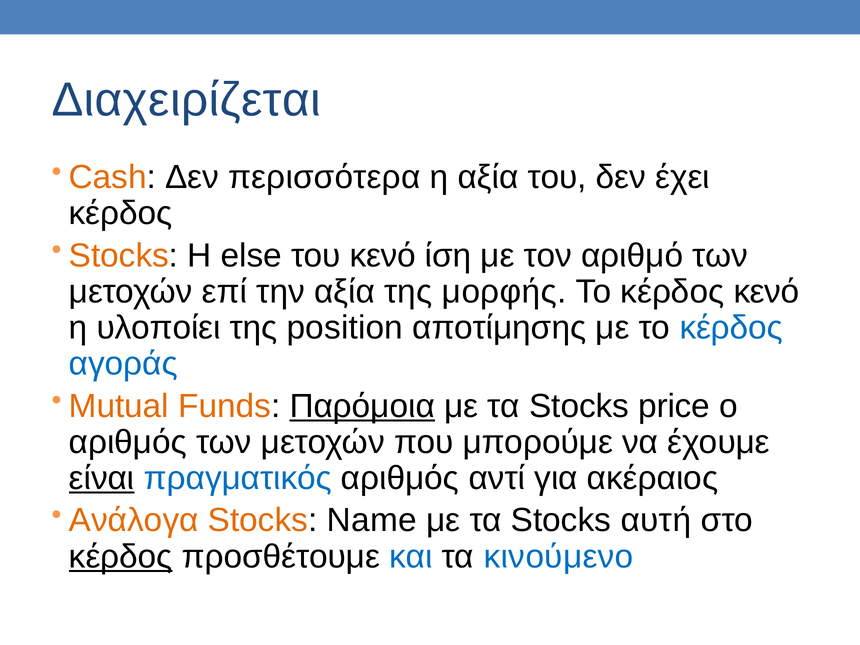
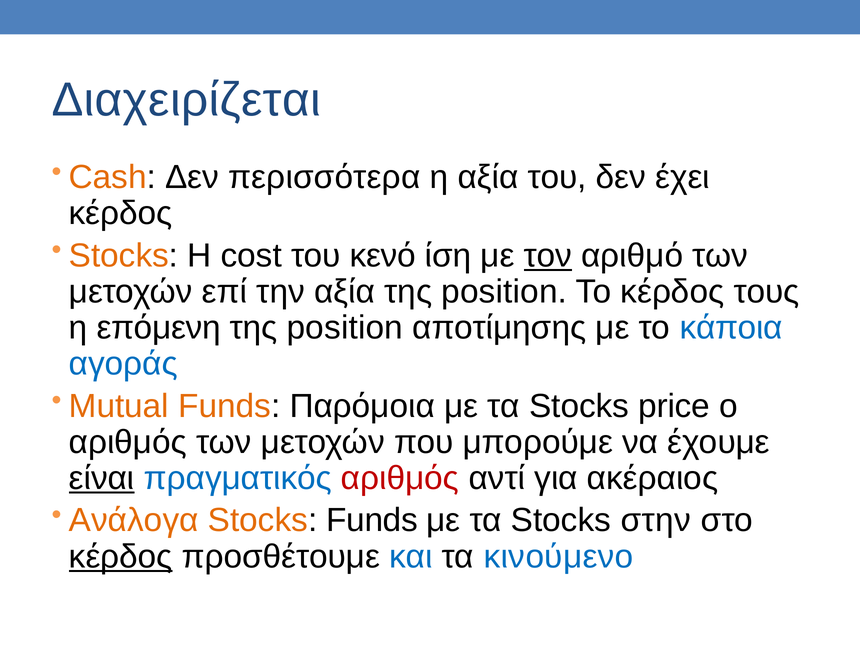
else: else -> cost
τον underline: none -> present
αξία της μορφής: μορφής -> position
κέρδος κενό: κενό -> τους
υλοποίει: υλοποίει -> επόμενη
με το κέρδος: κέρδος -> κάποια
Παρόμοια underline: present -> none
αριθμός at (400, 478) colour: black -> red
Stocks Name: Name -> Funds
αυτή: αυτή -> στην
